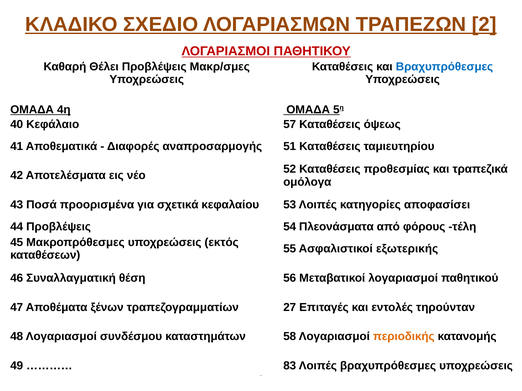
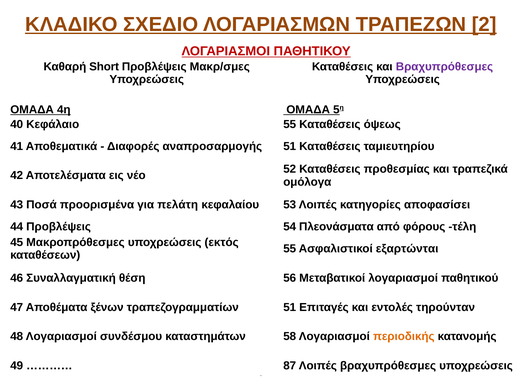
Θέλει: Θέλει -> Short
Βραχυπρόθεσμες at (444, 67) colour: blue -> purple
Κεφάλαιο 57: 57 -> 55
σχετικά: σχετικά -> πελάτη
εξωτερικής: εξωτερικής -> εξαρτώνται
τραπεζογραμματίων 27: 27 -> 51
83: 83 -> 87
